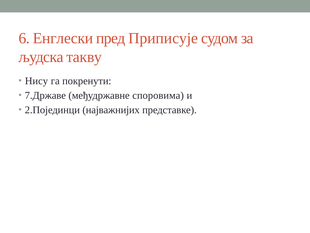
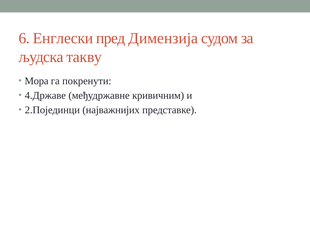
Приписује: Приписује -> Димензија
Нису: Нису -> Мора
7.Државе: 7.Државе -> 4.Државе
споровима: споровима -> кривичним
